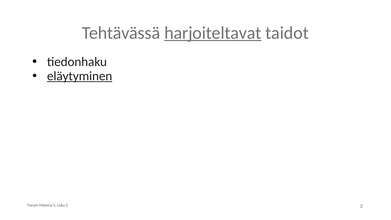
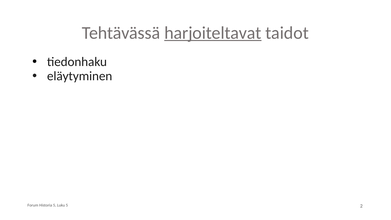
eläytyminen underline: present -> none
